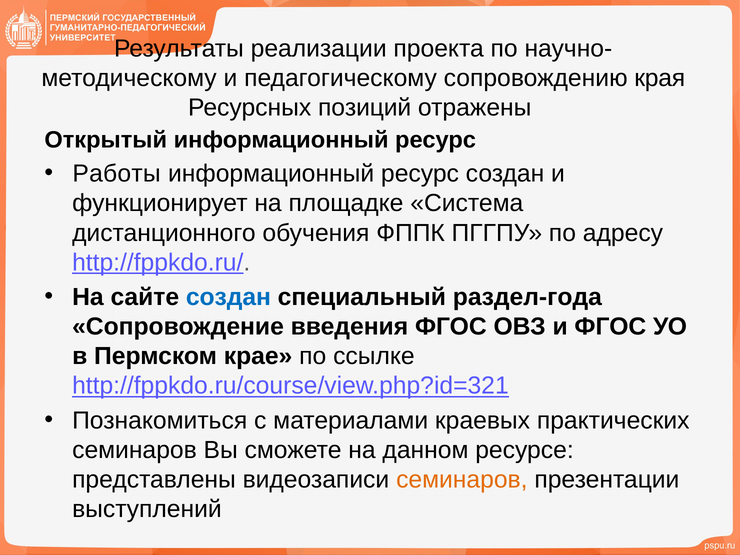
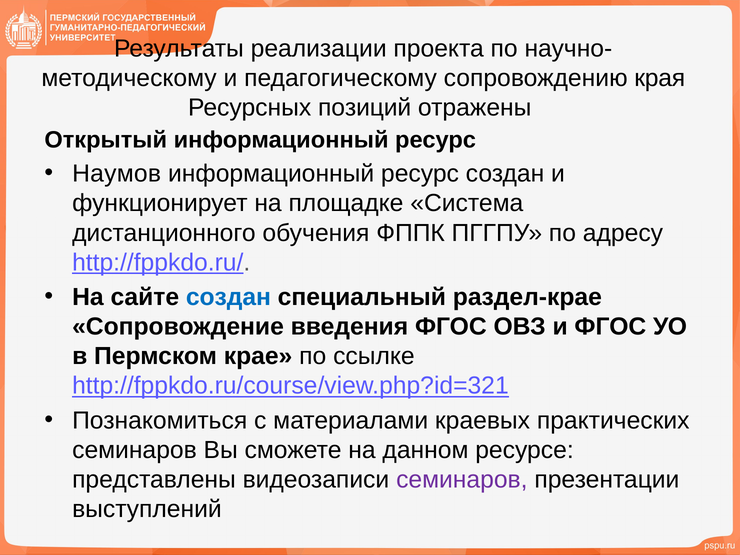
Работы: Работы -> Наумов
раздел-года: раздел-года -> раздел-крае
семинаров at (462, 480) colour: orange -> purple
